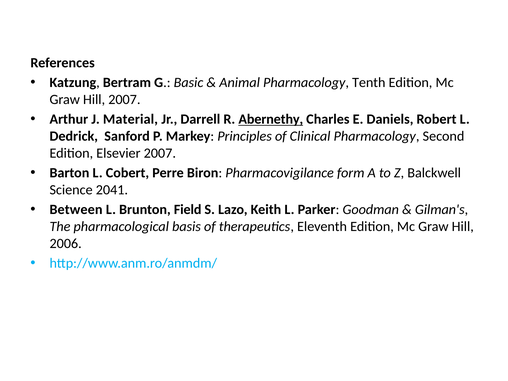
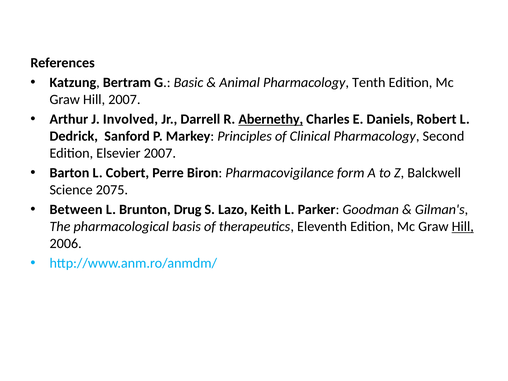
Material: Material -> Involved
2041: 2041 -> 2075
Field: Field -> Drug
Hill at (463, 227) underline: none -> present
